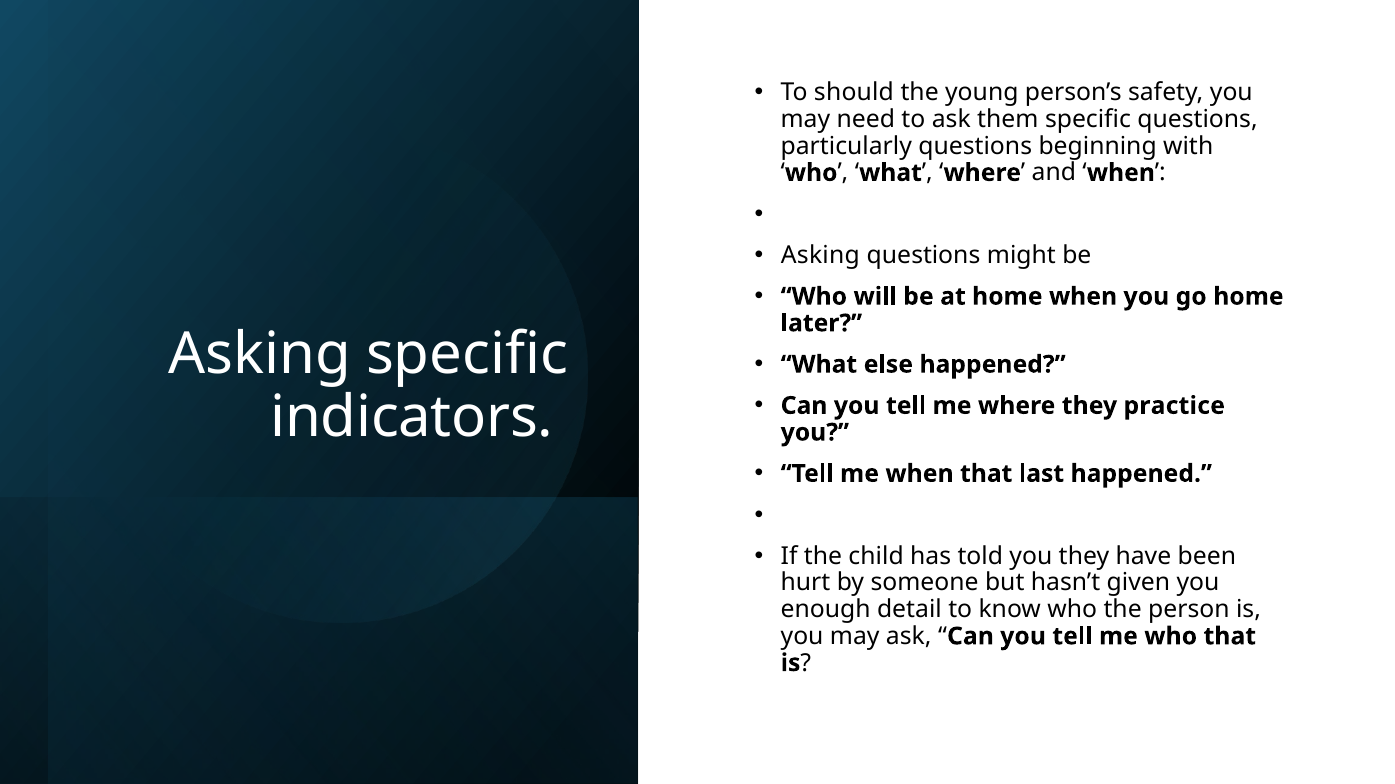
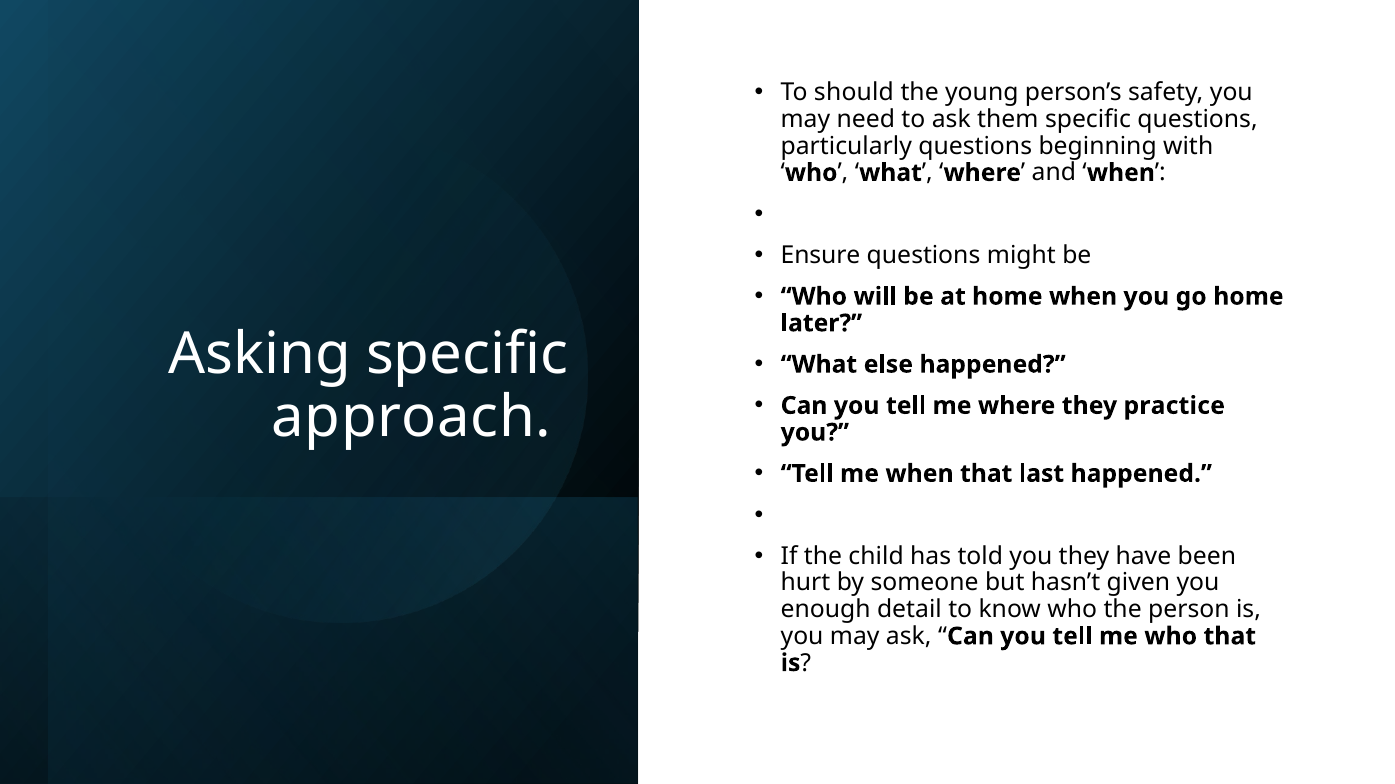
Asking at (820, 255): Asking -> Ensure
indicators: indicators -> approach
